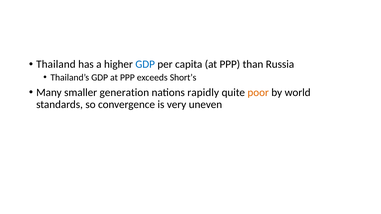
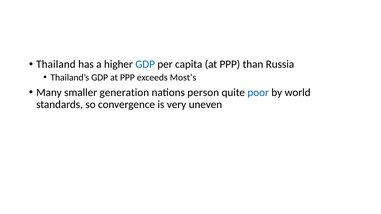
Short’s: Short’s -> Most’s
rapidly: rapidly -> person
poor colour: orange -> blue
